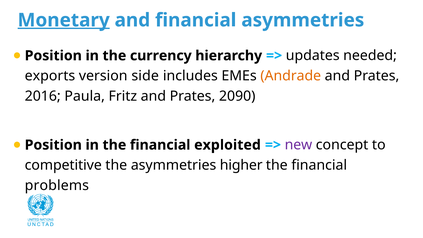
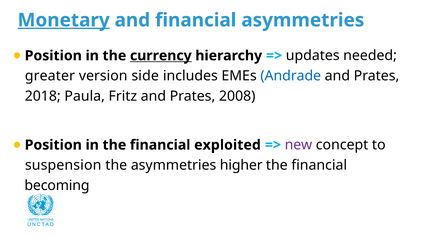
currency underline: none -> present
exports: exports -> greater
Andrade colour: orange -> blue
2016: 2016 -> 2018
2090: 2090 -> 2008
competitive: competitive -> suspension
problems: problems -> becoming
